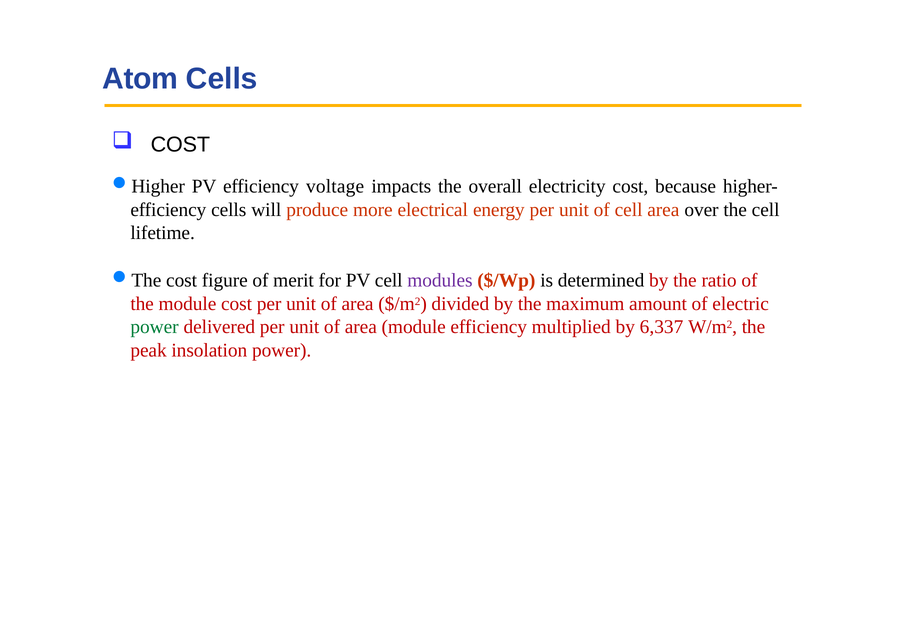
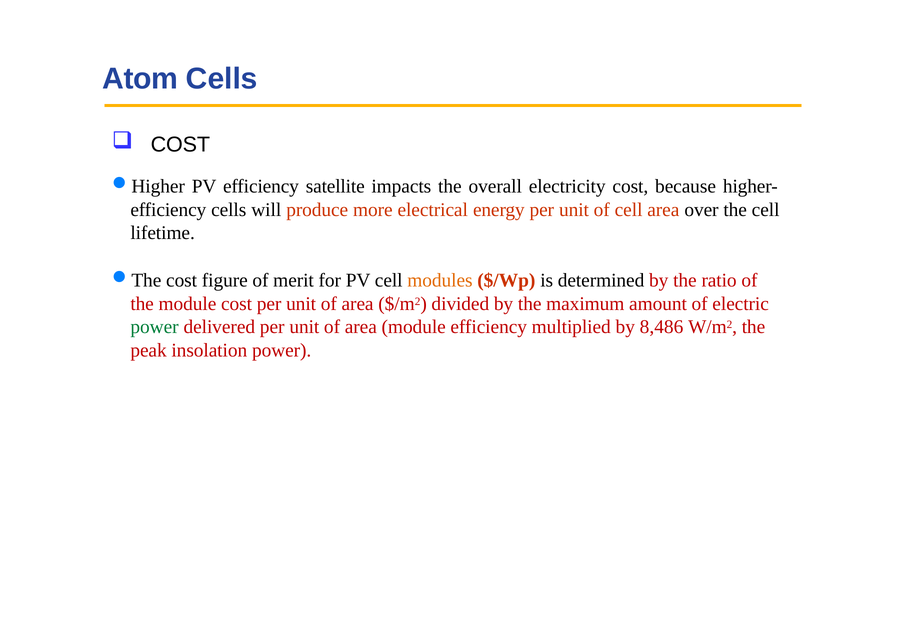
voltage: voltage -> satellite
modules colour: purple -> orange
6,337: 6,337 -> 8,486
